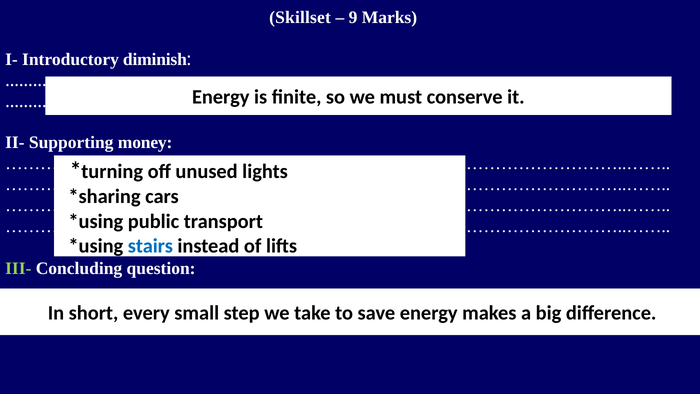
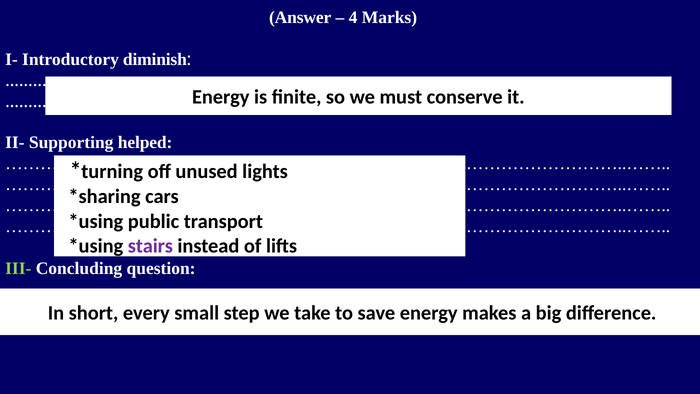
Skillset: Skillset -> Answer
9: 9 -> 4
money: money -> helped
stairs colour: blue -> purple
